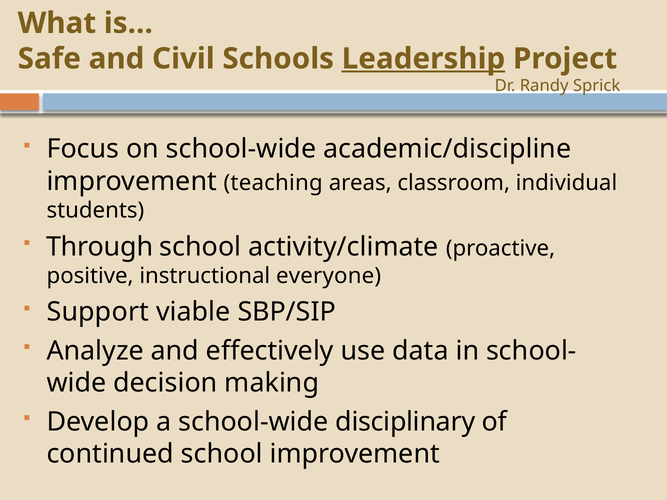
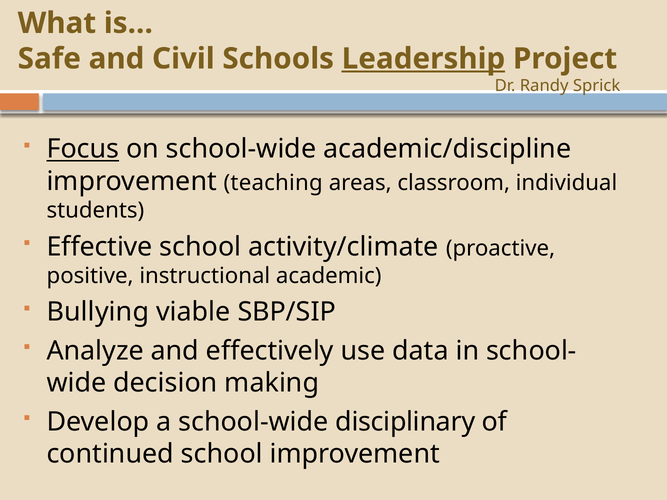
Focus underline: none -> present
Through: Through -> Effective
everyone: everyone -> academic
Support: Support -> Bullying
